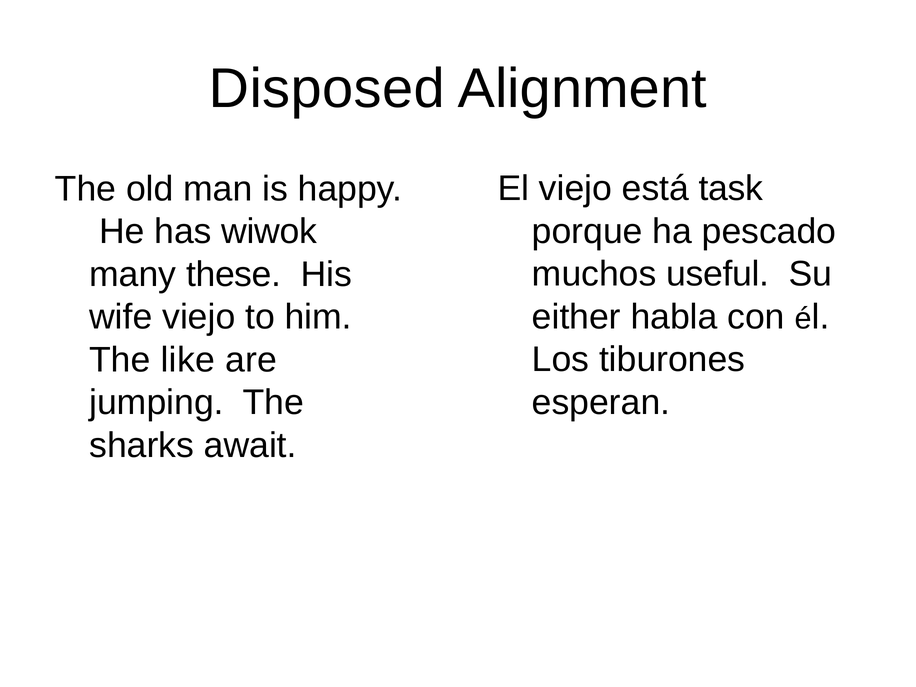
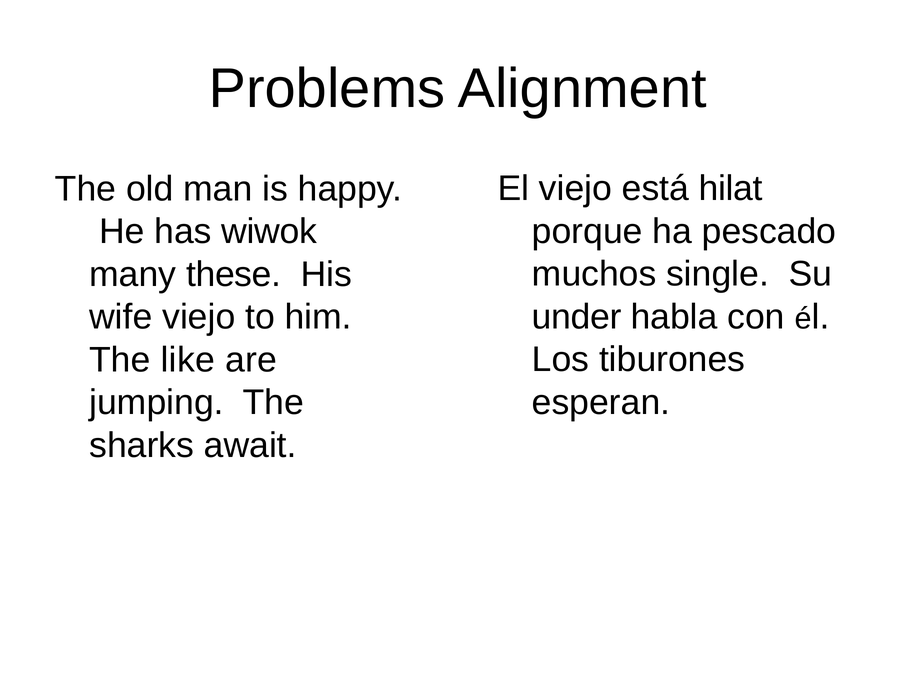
Disposed: Disposed -> Problems
task: task -> hilat
useful: useful -> single
either: either -> under
